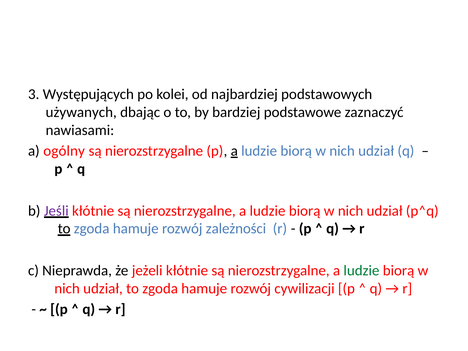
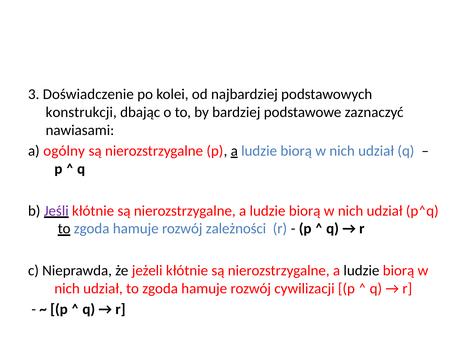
Występujących: Występujących -> Doświadczenie
używanych: używanych -> konstrukcji
ludzie at (361, 271) colour: green -> black
